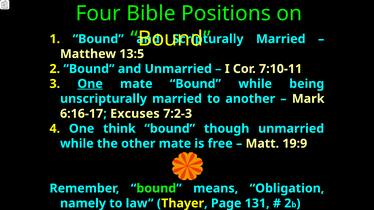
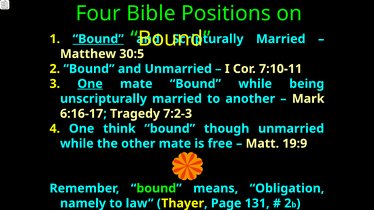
Bound at (98, 39) underline: none -> present
13:5: 13:5 -> 30:5
Excuses: Excuses -> Tragedy
